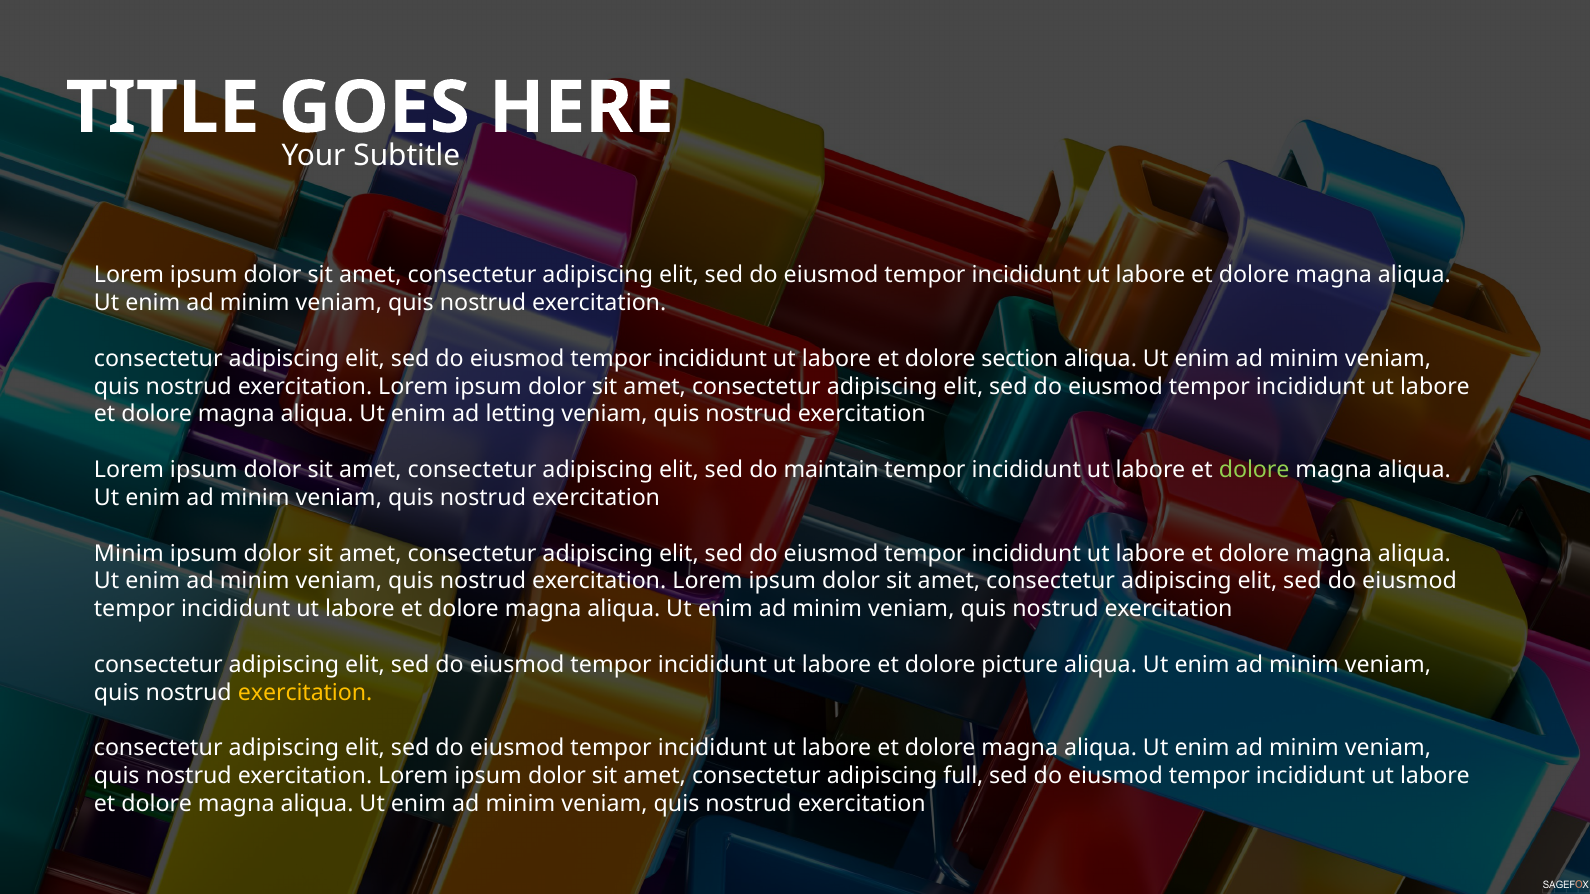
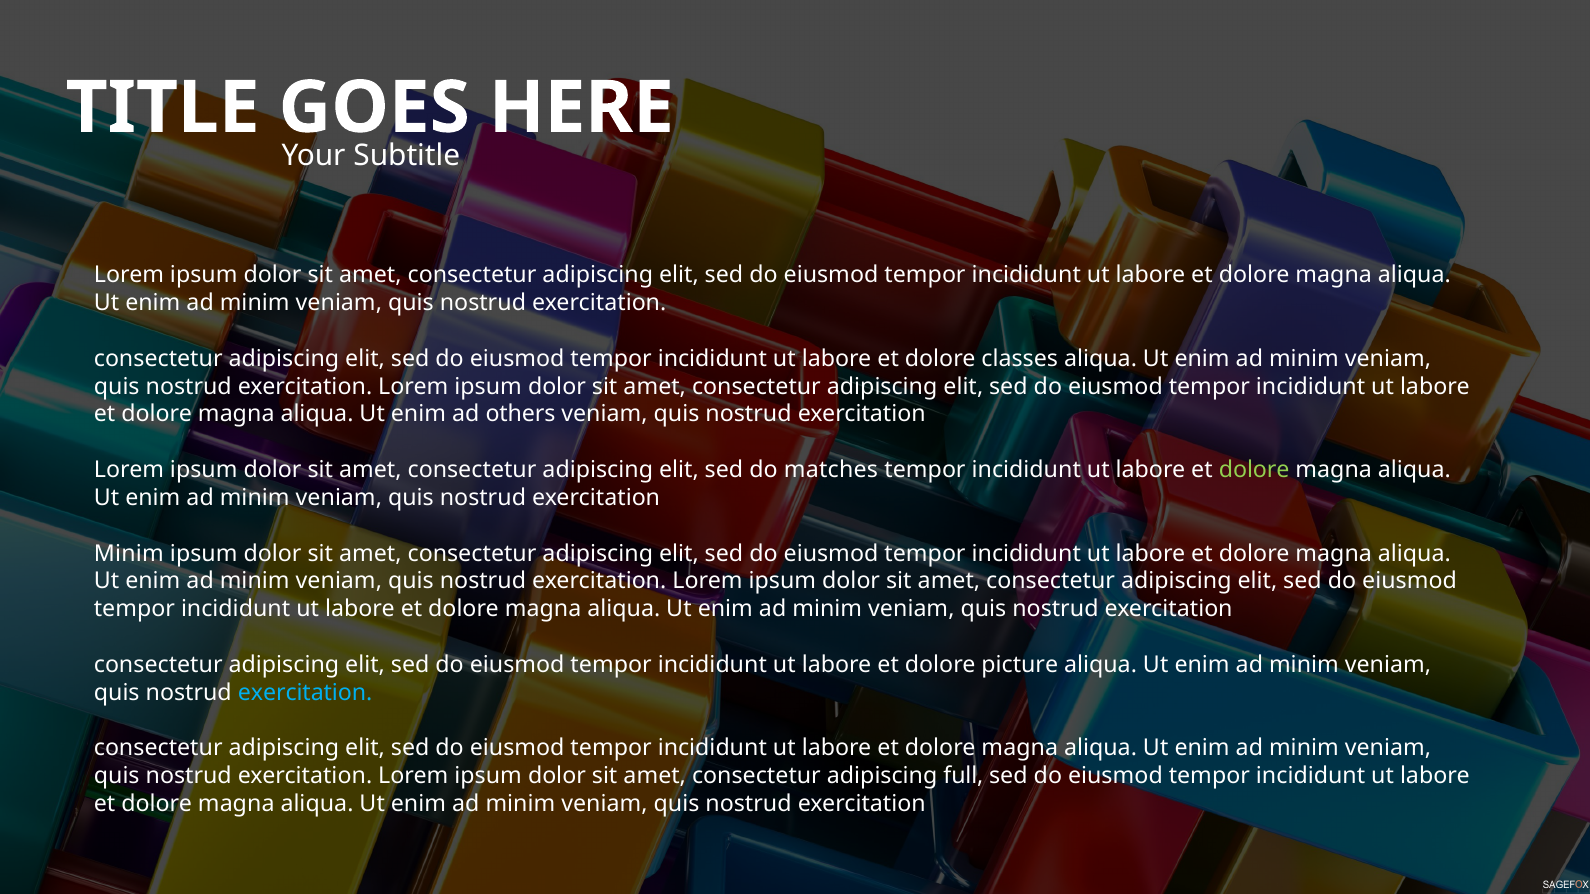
section: section -> classes
letting: letting -> others
maintain: maintain -> matches
exercitation at (305, 693) colour: yellow -> light blue
